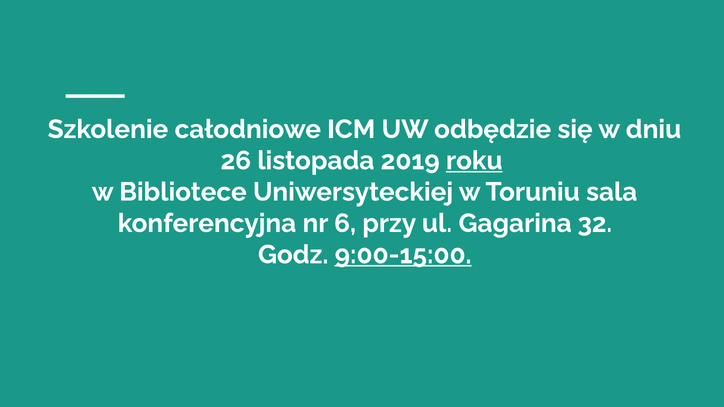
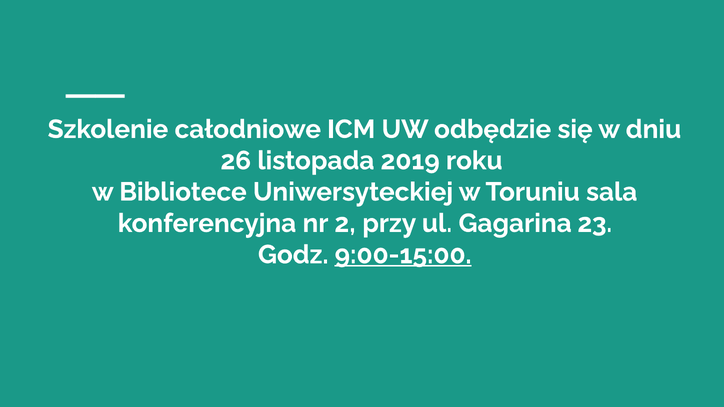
roku underline: present -> none
6: 6 -> 2
32: 32 -> 23
